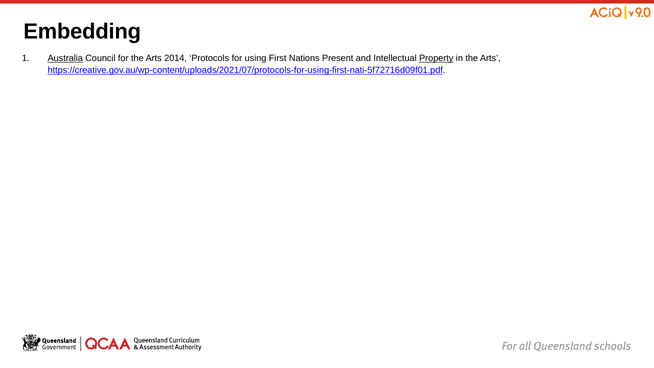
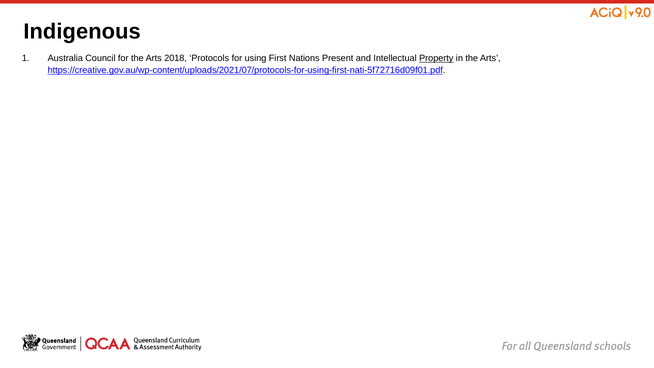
Embedding: Embedding -> Indigenous
Australia underline: present -> none
2014: 2014 -> 2018
